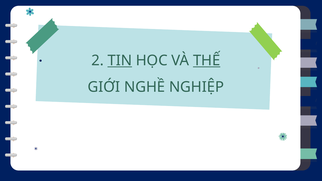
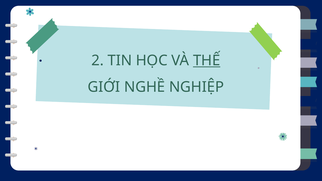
TIN underline: present -> none
